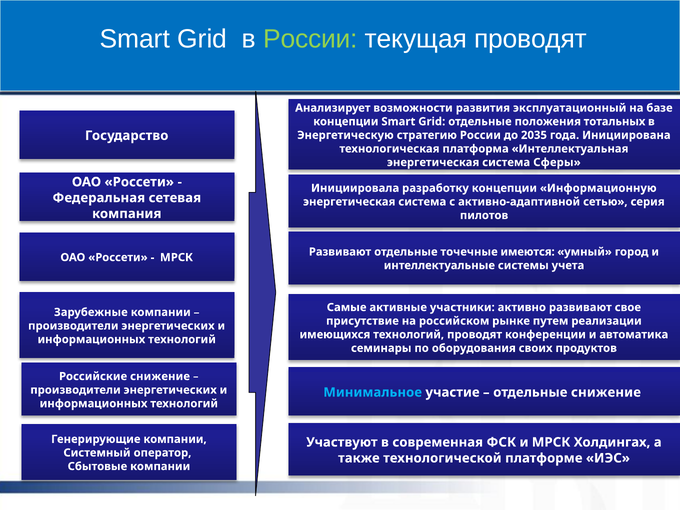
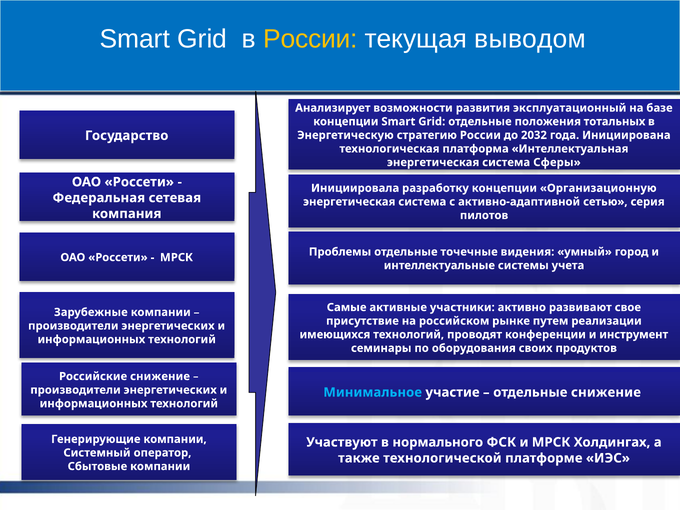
России at (311, 39) colour: light green -> yellow
текущая проводят: проводят -> выводом
2035: 2035 -> 2032
Информационную: Информационную -> Организационную
Развивают at (340, 252): Развивают -> Проблемы
имеются: имеются -> видения
автоматика: автоматика -> инструмент
современная: современная -> нормального
